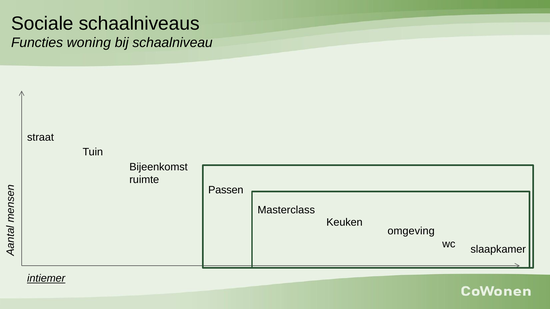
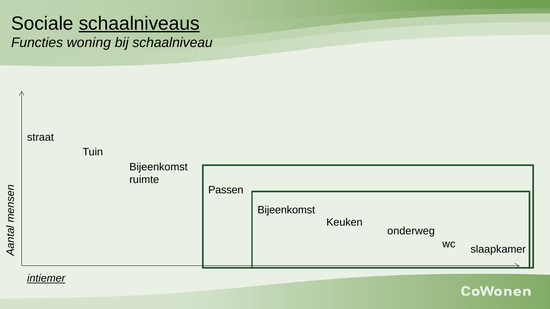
schaalniveaus underline: none -> present
Masterclass at (286, 210): Masterclass -> Bijeenkomst
omgeving: omgeving -> onderweg
